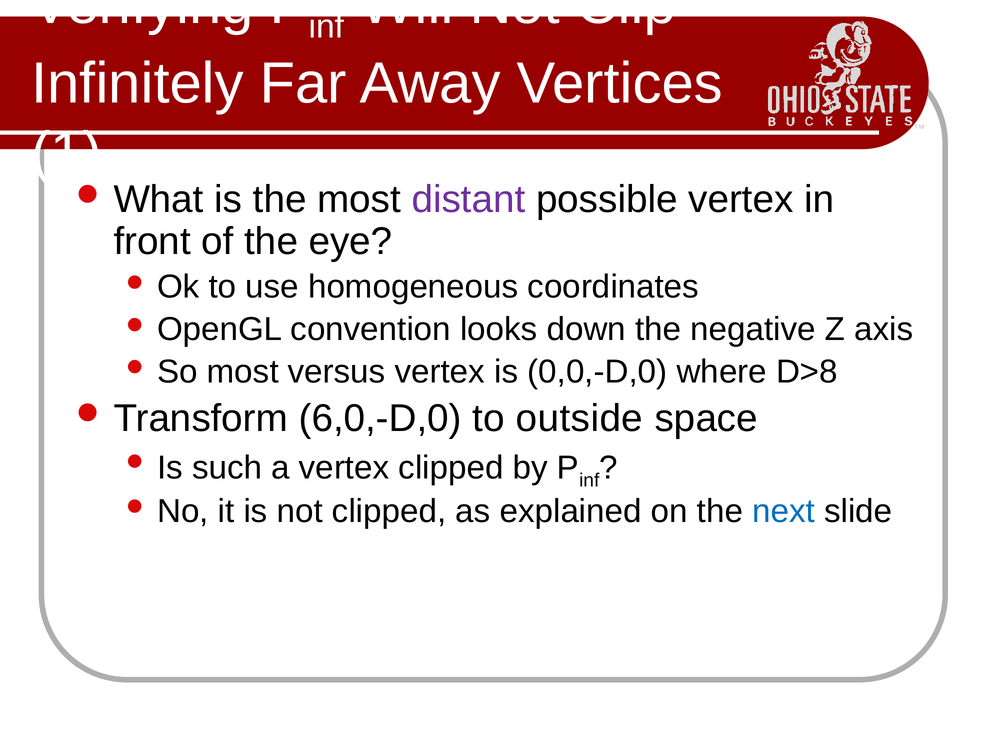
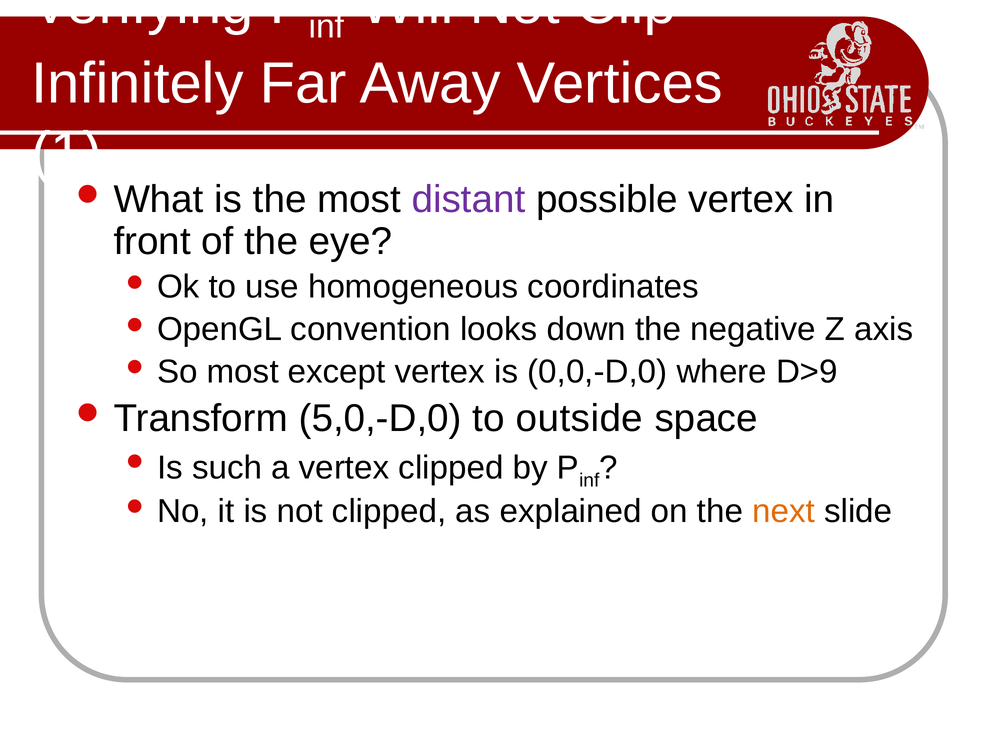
versus: versus -> except
D>8: D>8 -> D>9
6,0,-D,0: 6,0,-D,0 -> 5,0,-D,0
next colour: blue -> orange
